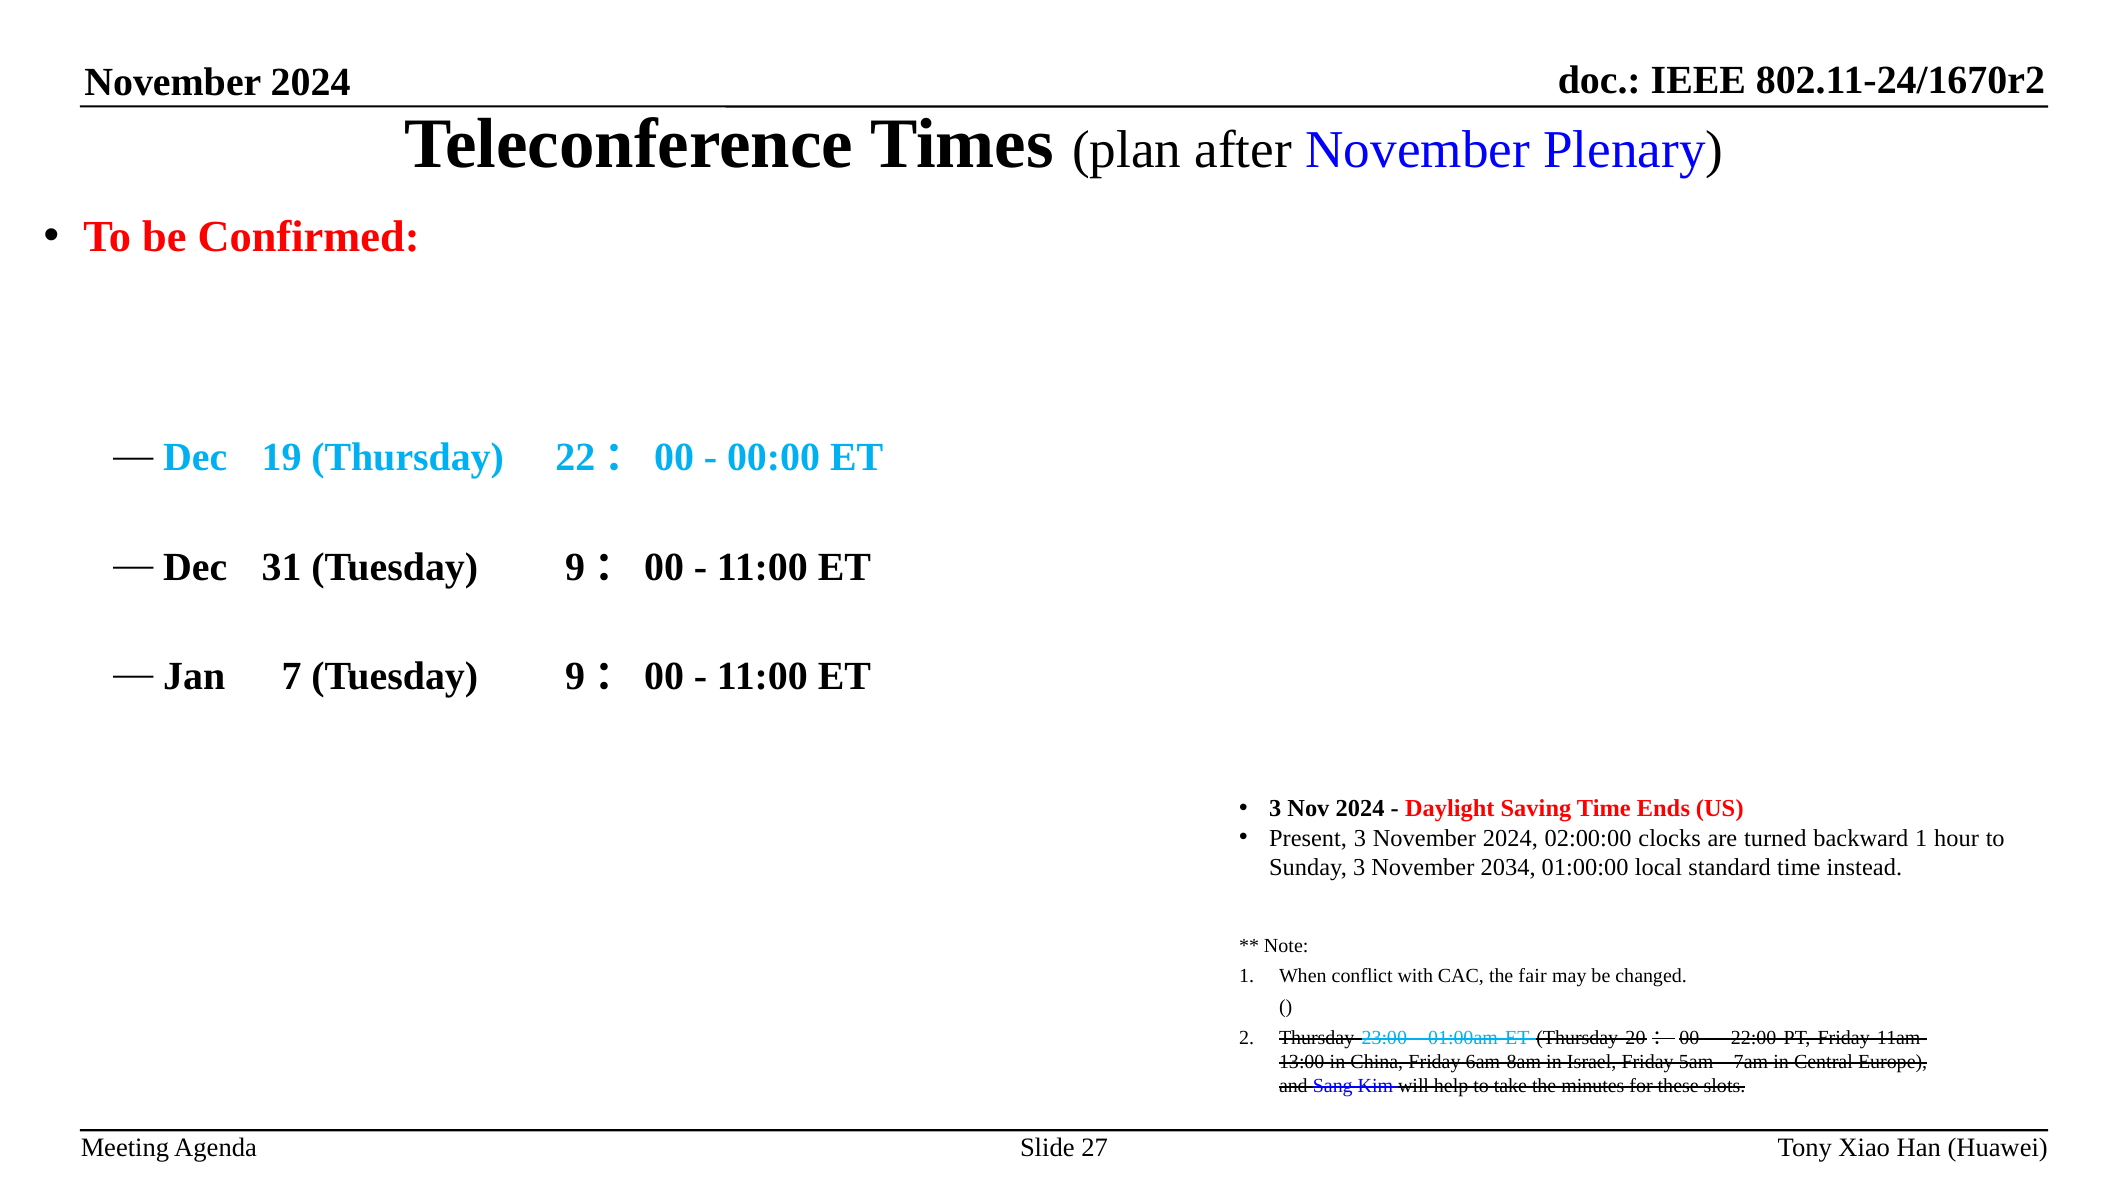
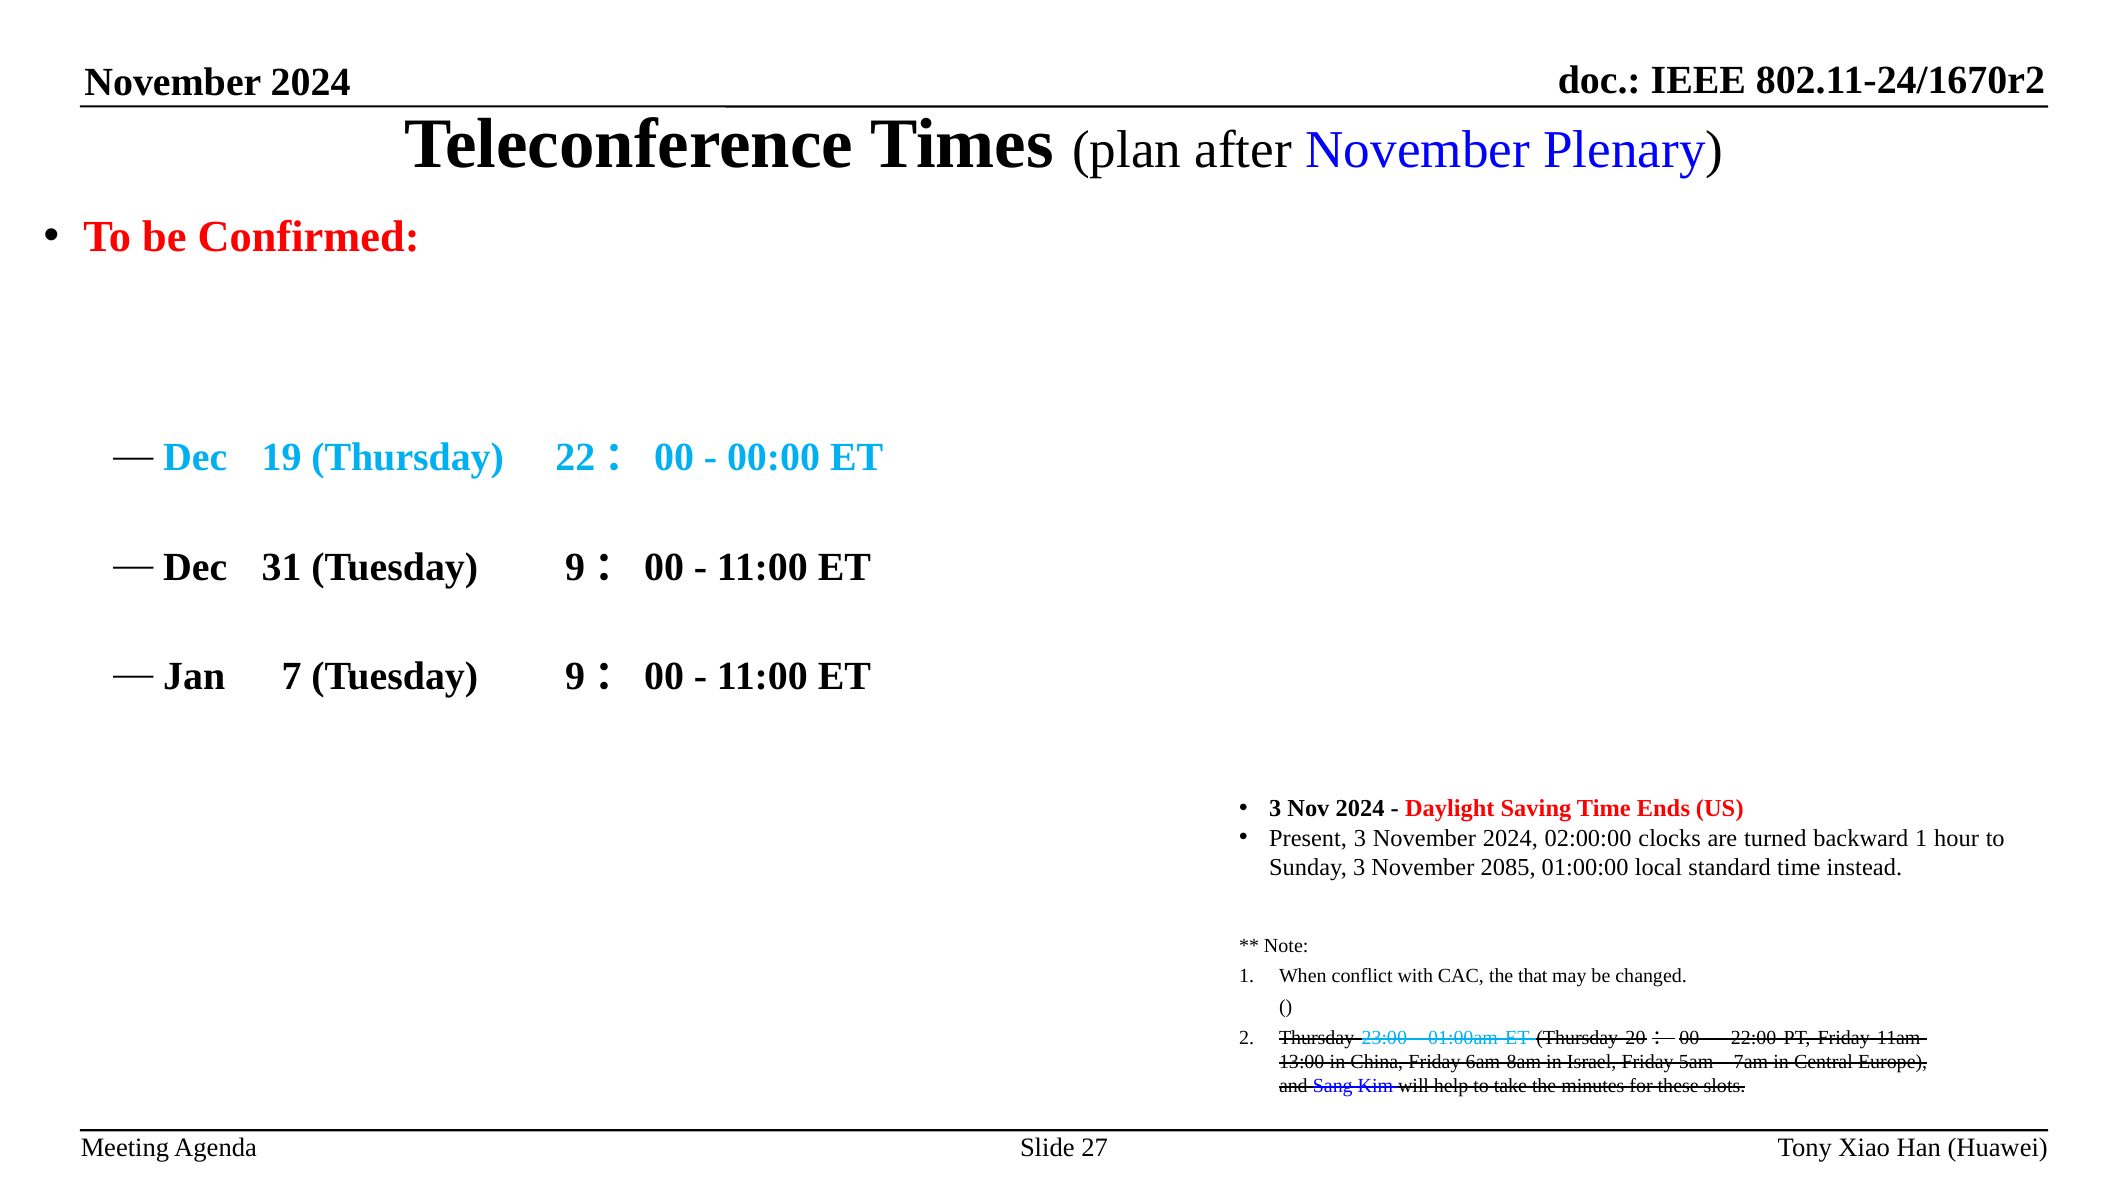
2034: 2034 -> 2085
fair: fair -> that
